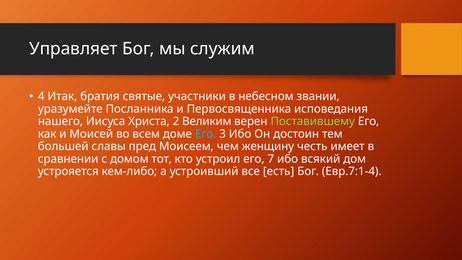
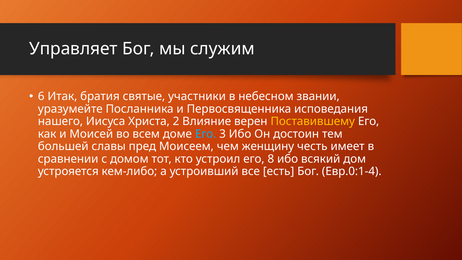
4: 4 -> 6
Великим: Великим -> Влияние
Поставившему colour: light green -> yellow
7: 7 -> 8
Евр.7:1-4: Евр.7:1-4 -> Евр.0:1-4
